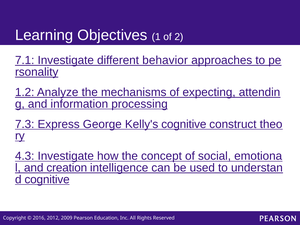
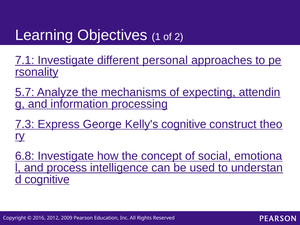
behavior: behavior -> personal
1.2: 1.2 -> 5.7
4.3: 4.3 -> 6.8
creation: creation -> process
